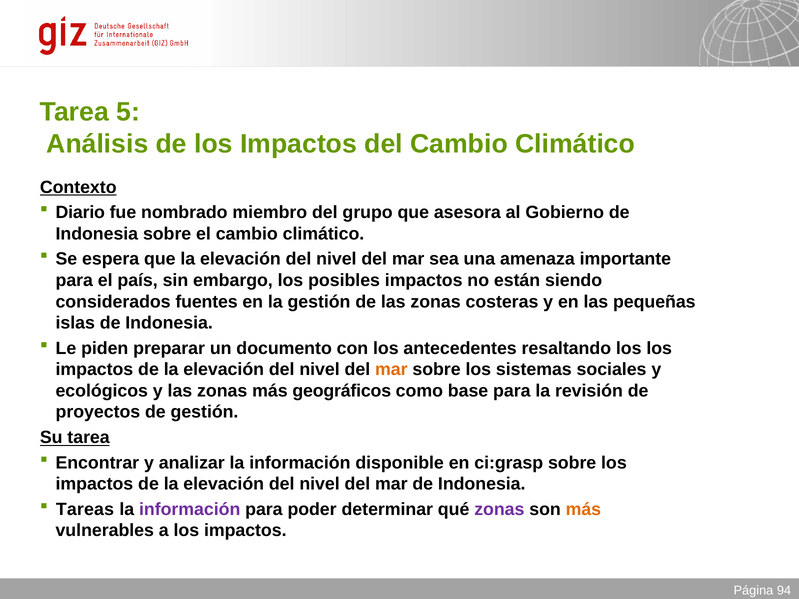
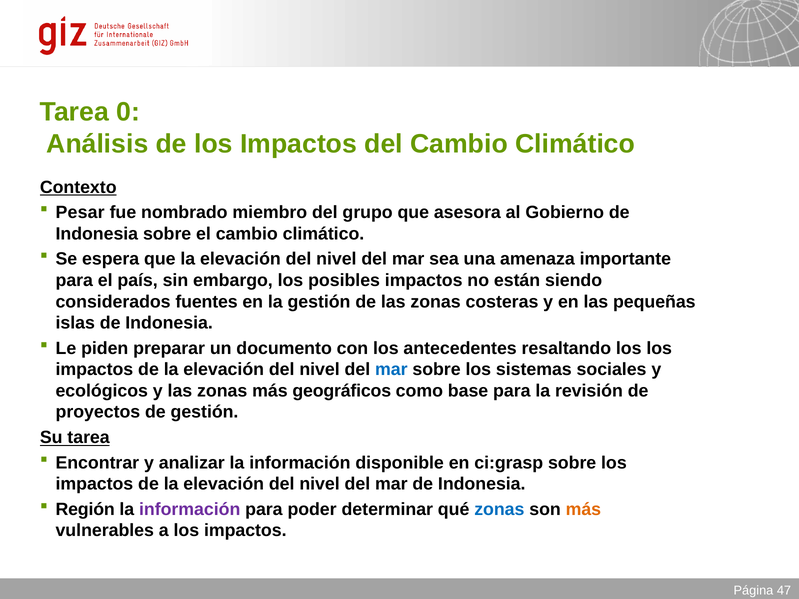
5: 5 -> 0
Diario: Diario -> Pesar
mar at (391, 370) colour: orange -> blue
Tareas: Tareas -> Región
zonas at (499, 509) colour: purple -> blue
94: 94 -> 47
